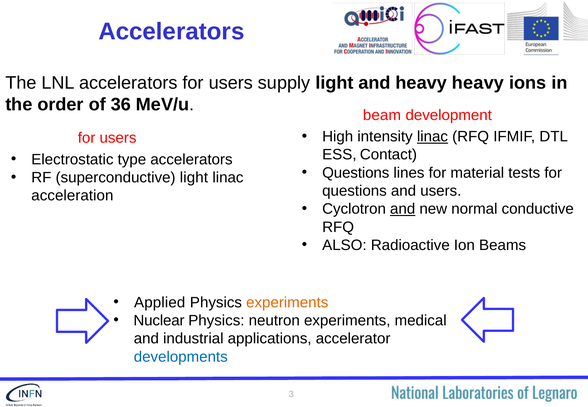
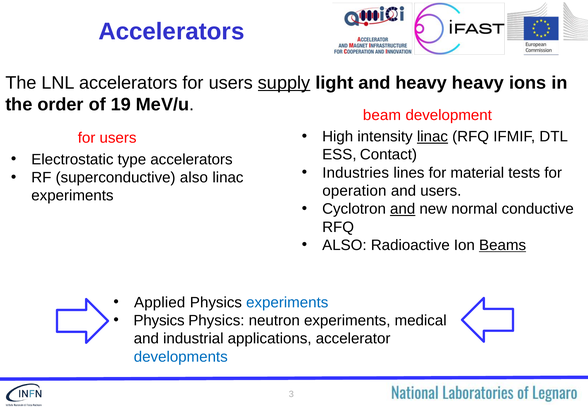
supply underline: none -> present
36: 36 -> 19
Questions at (356, 173): Questions -> Industries
superconductive light: light -> also
questions at (354, 191): questions -> operation
acceleration at (72, 196): acceleration -> experiments
Beams underline: none -> present
experiments at (287, 302) colour: orange -> blue
Nuclear at (159, 321): Nuclear -> Physics
